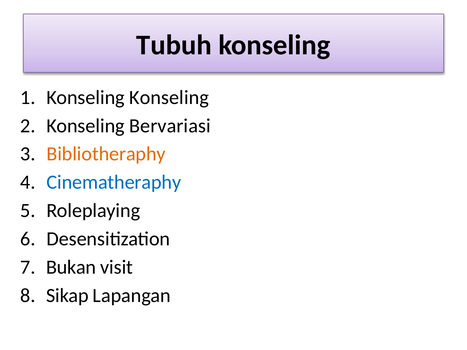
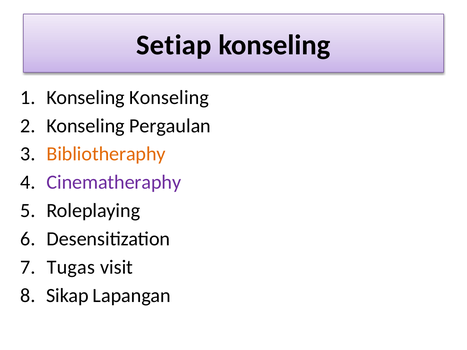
Tubuh: Tubuh -> Setiap
Bervariasi: Bervariasi -> Pergaulan
Cinematheraphy colour: blue -> purple
Bukan: Bukan -> Tugas
